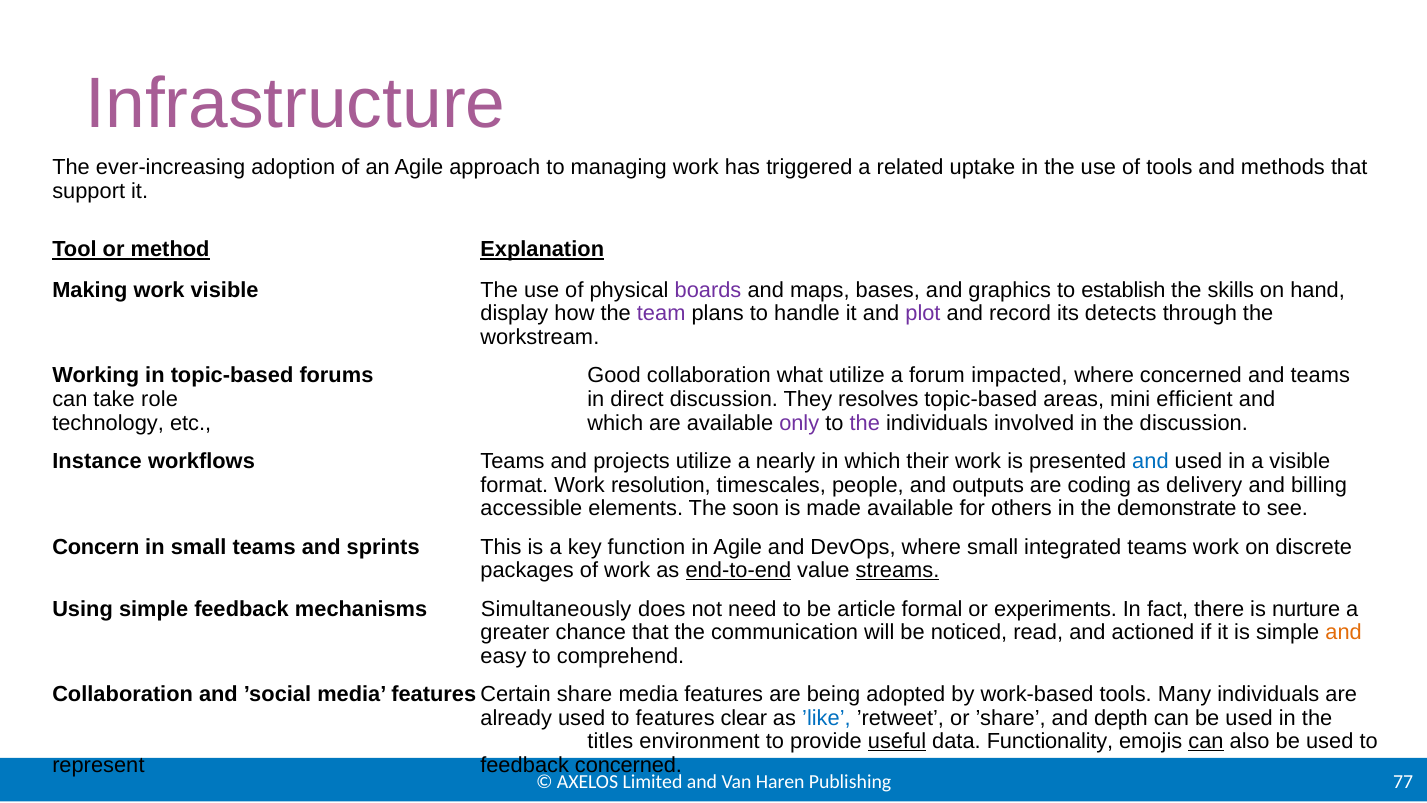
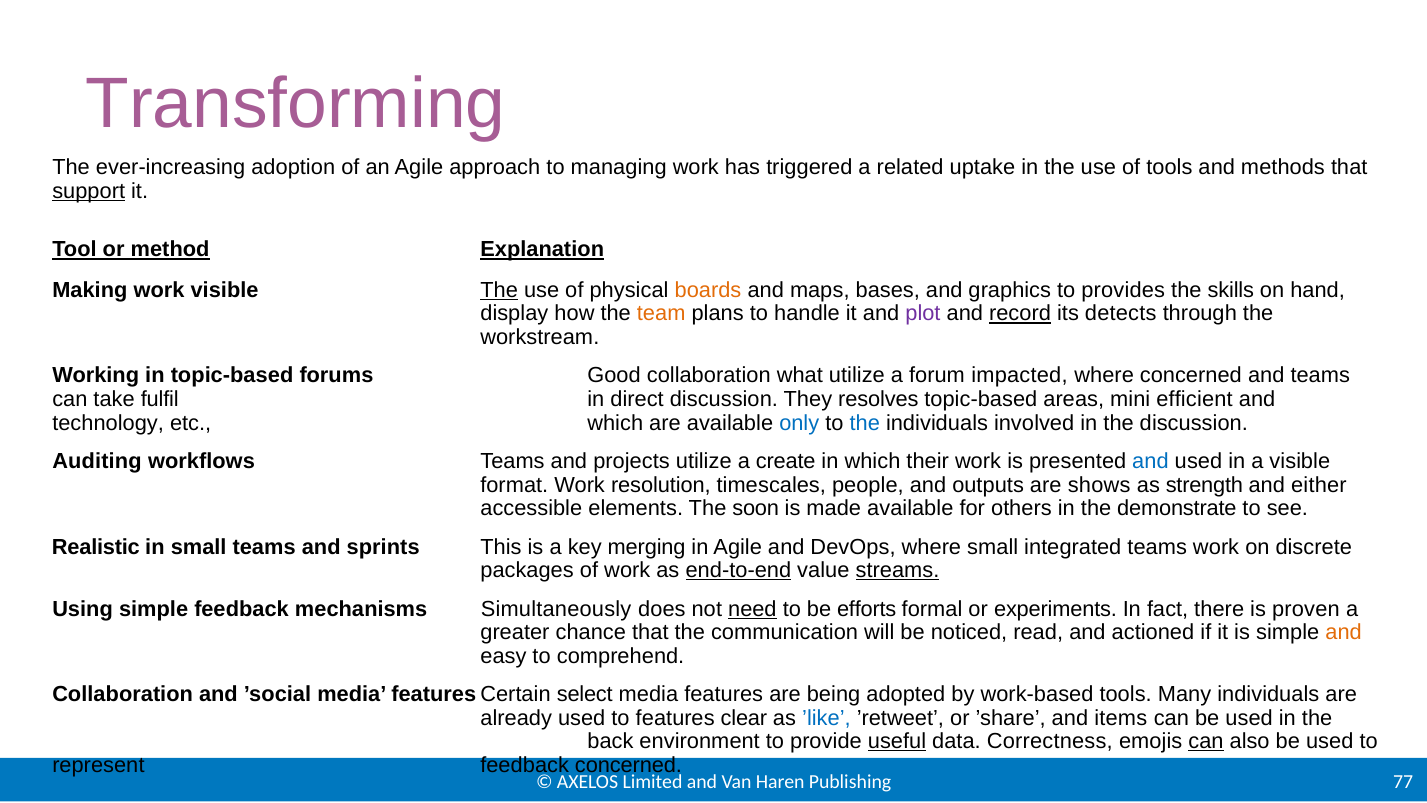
Infrastructure: Infrastructure -> Transforming
support underline: none -> present
The at (499, 290) underline: none -> present
boards colour: purple -> orange
establish: establish -> provides
team colour: purple -> orange
record underline: none -> present
role: role -> fulfil
only colour: purple -> blue
the at (865, 423) colour: purple -> blue
Instance: Instance -> Auditing
nearly: nearly -> create
coding: coding -> shows
delivery: delivery -> strength
billing: billing -> either
Concern: Concern -> Realistic
function: function -> merging
need underline: none -> present
article: article -> efforts
nurture: nurture -> proven
share: share -> select
depth: depth -> items
titles: titles -> back
Functionality: Functionality -> Correctness
